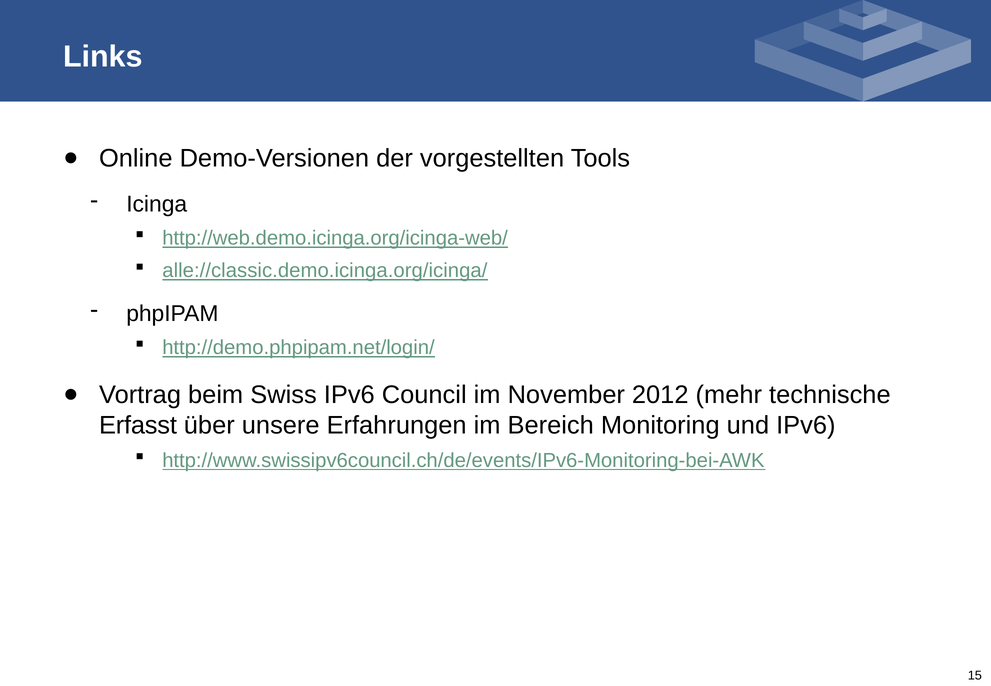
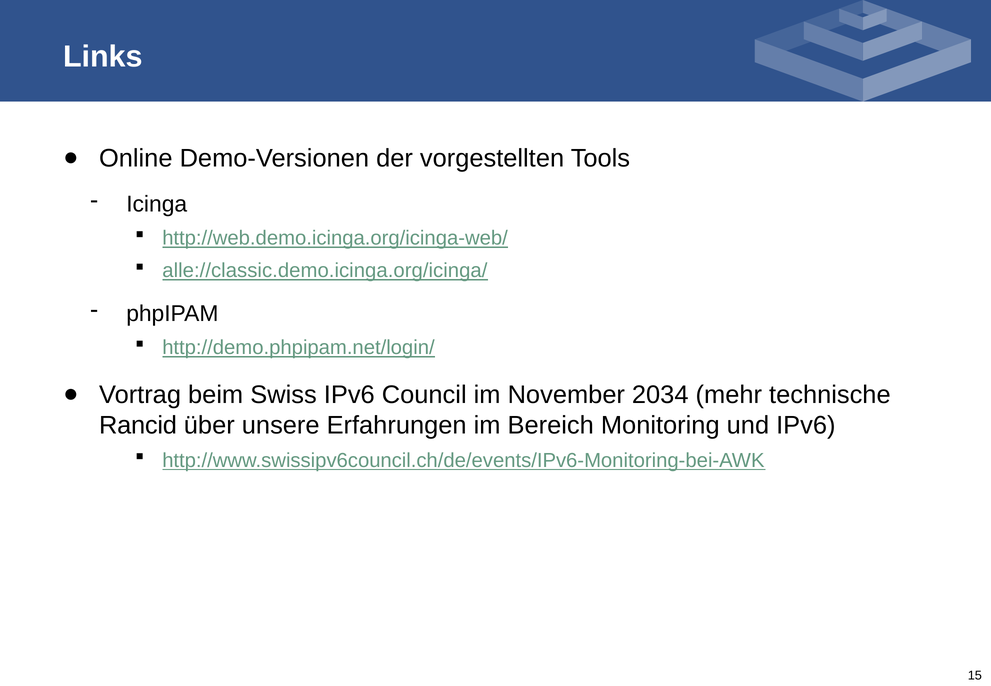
2012: 2012 -> 2034
Erfasst: Erfasst -> Rancid
